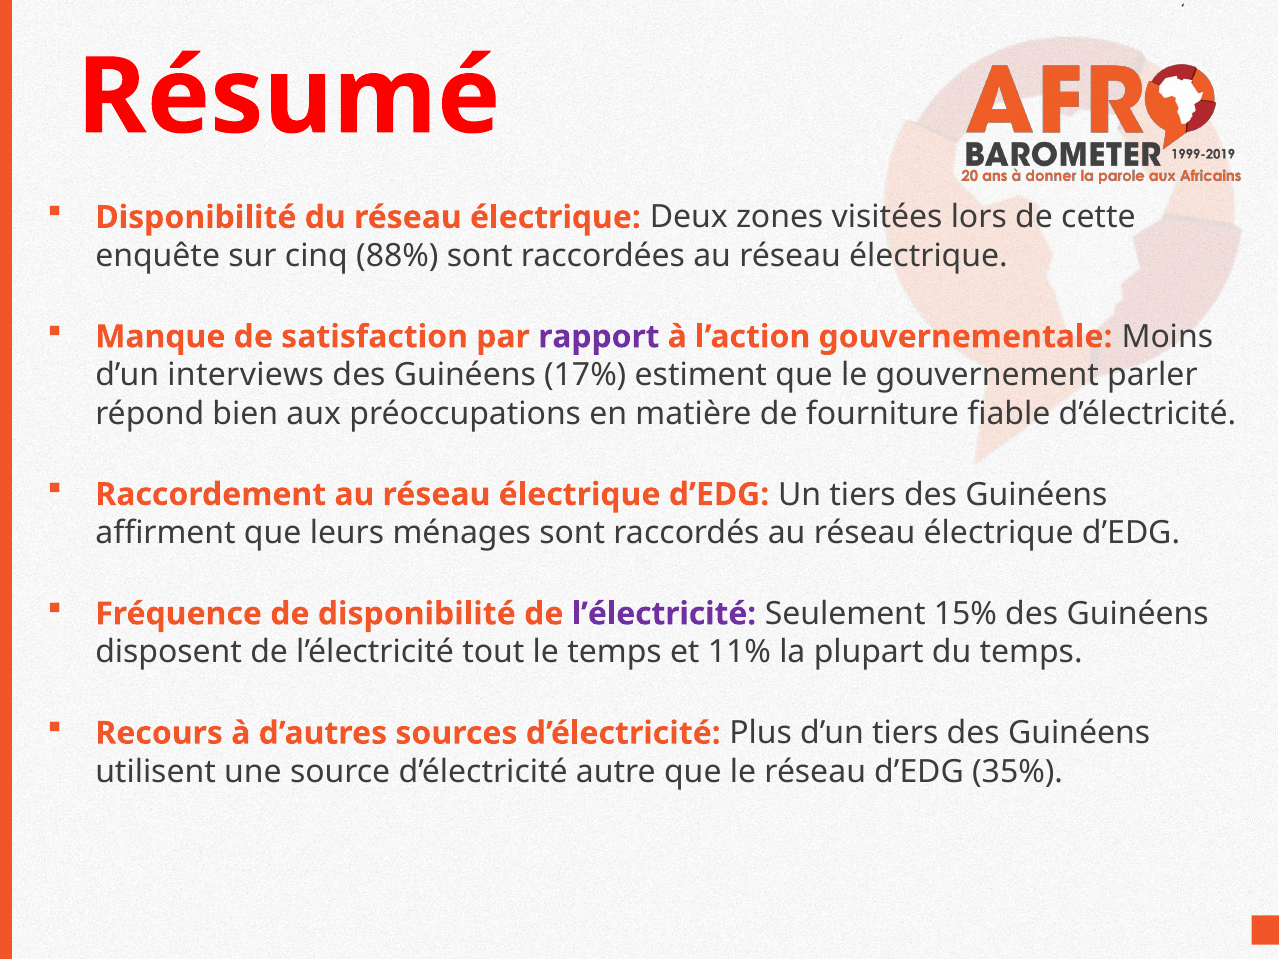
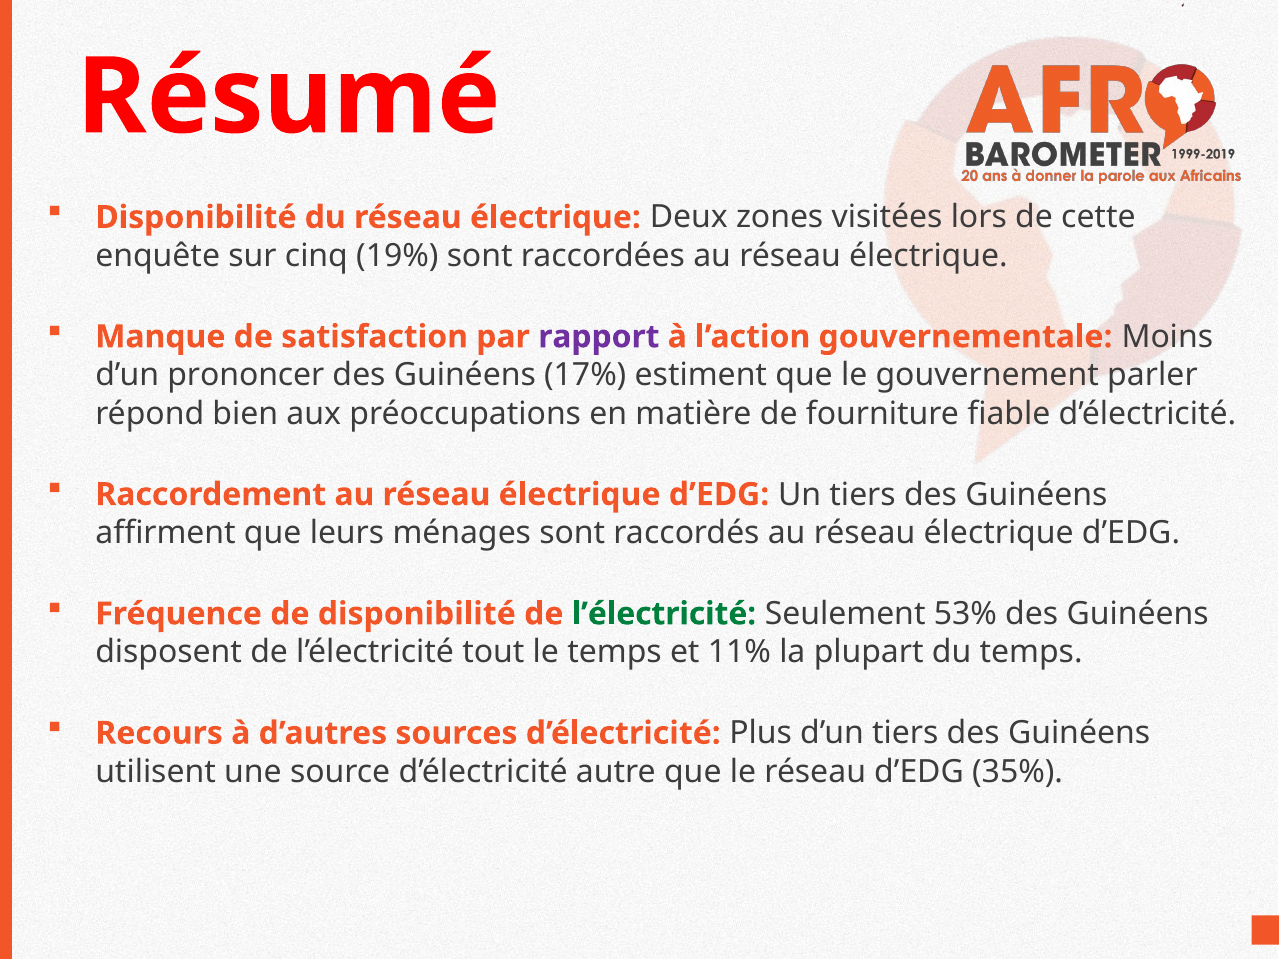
88%: 88% -> 19%
interviews: interviews -> prononcer
l’électricité at (664, 614) colour: purple -> green
15%: 15% -> 53%
